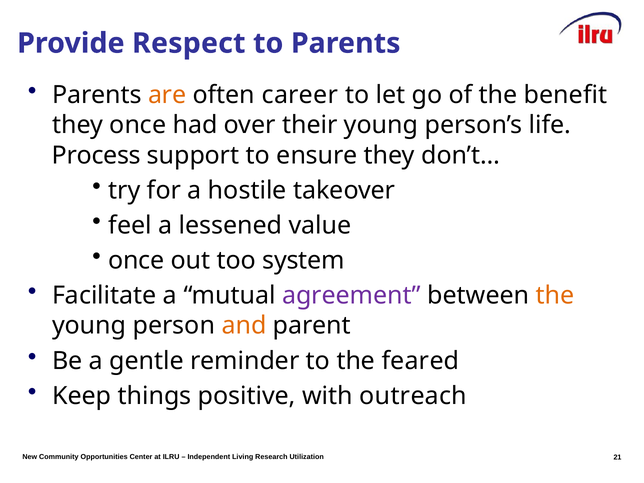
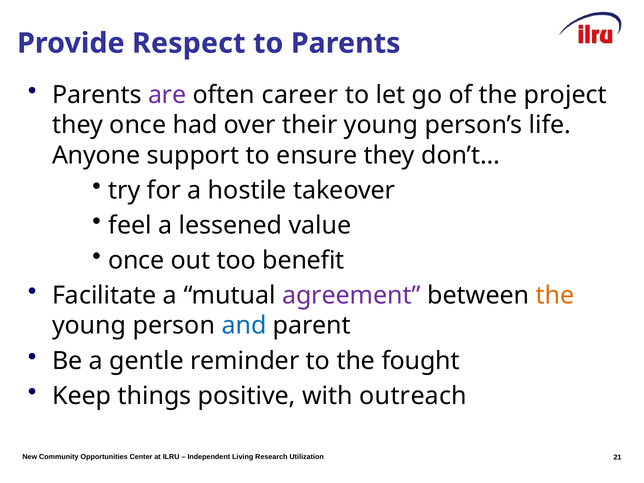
are colour: orange -> purple
benefit: benefit -> project
Process: Process -> Anyone
system: system -> benefit
and colour: orange -> blue
feared: feared -> fought
